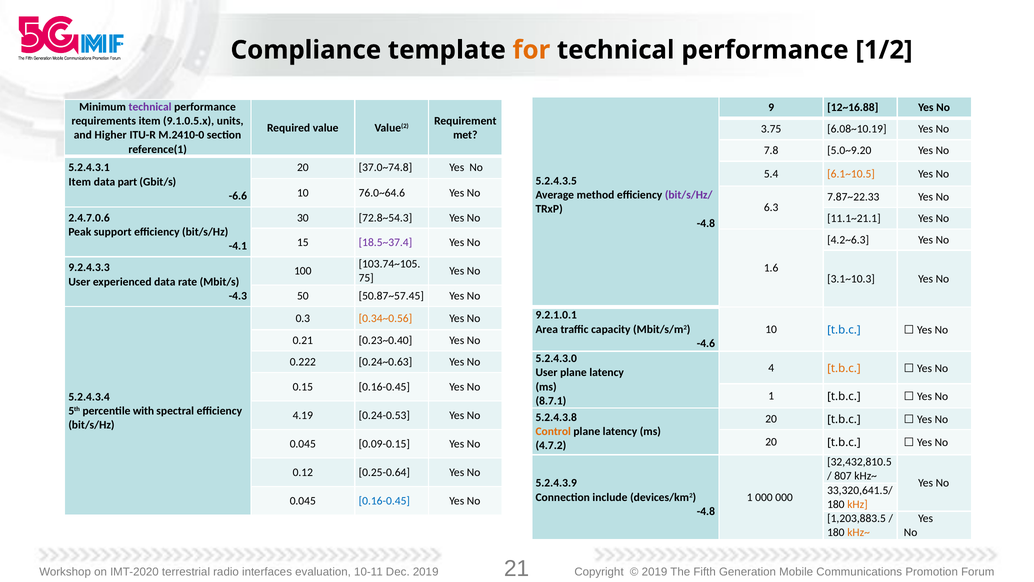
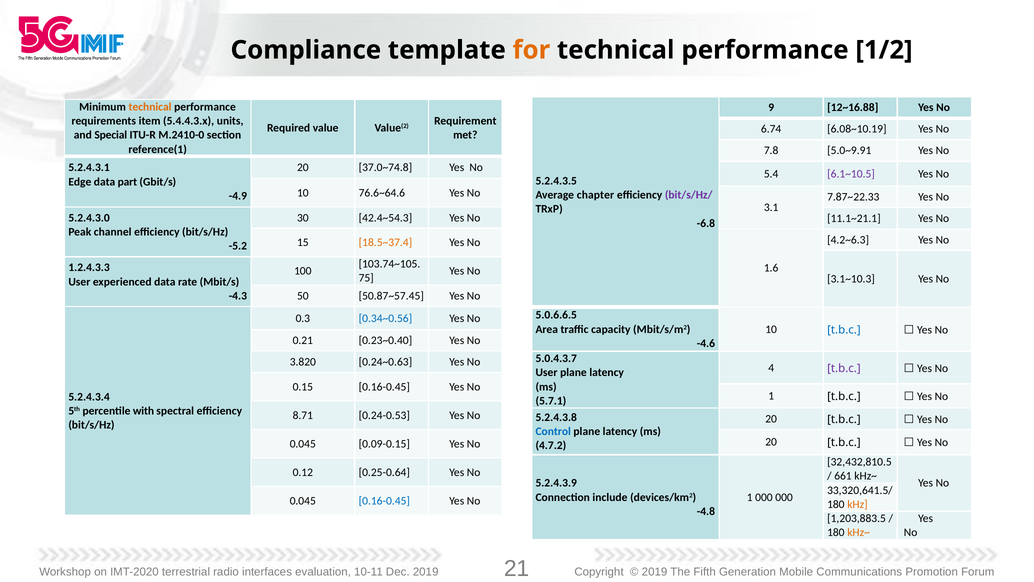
technical at (150, 107) colour: purple -> orange
9.1.0.5.x: 9.1.0.5.x -> 5.4.4.3.x
3.75: 3.75 -> 6.74
Higher: Higher -> Special
5.0~9.20: 5.0~9.20 -> 5.0~9.91
6.1~10.5 colour: orange -> purple
Item at (80, 182): Item -> Edge
76.0~64.6: 76.0~64.6 -> 76.6~64.6
method: method -> chapter
-6.6: -6.6 -> -4.9
6.3: 6.3 -> 3.1
72.8~54.3: 72.8~54.3 -> 42.4~54.3
2.4.7.0.6: 2.4.7.0.6 -> 5.2.4.3.0
-4.8 at (706, 223): -4.8 -> -6.8
support: support -> channel
18.5~37.4 colour: purple -> orange
-4.1: -4.1 -> -5.2
9.2.4.3.3: 9.2.4.3.3 -> 1.2.4.3.3
9.2.1.0.1: 9.2.1.0.1 -> 5.0.6.6.5
0.34~0.56 colour: orange -> blue
5.2.4.3.0: 5.2.4.3.0 -> 5.0.4.3.7
0.222: 0.222 -> 3.820
t.b.c at (844, 368) colour: orange -> purple
8.7.1: 8.7.1 -> 5.7.1
4.19: 4.19 -> 8.71
Control colour: orange -> blue
807: 807 -> 661
